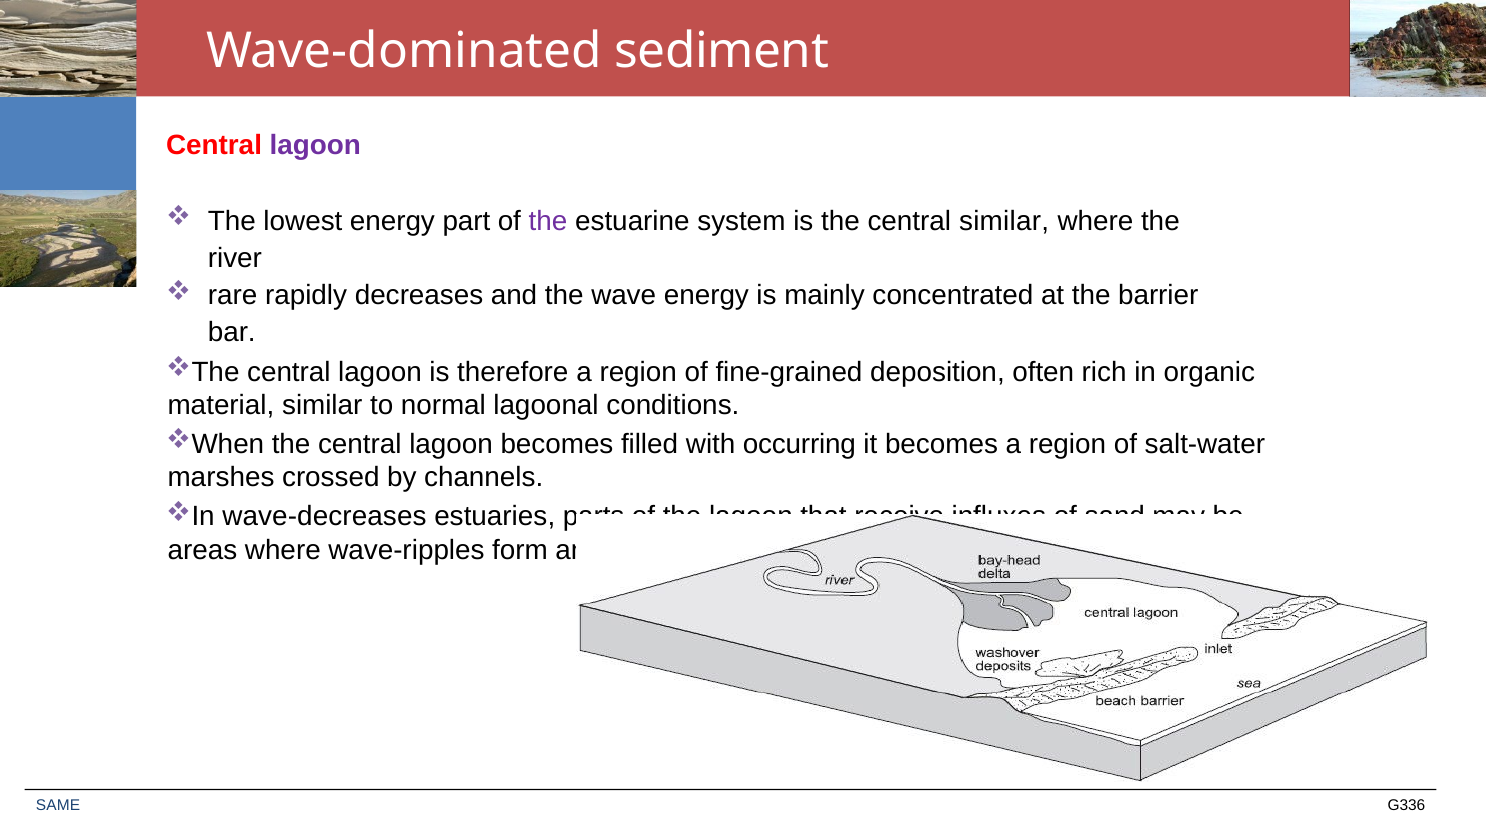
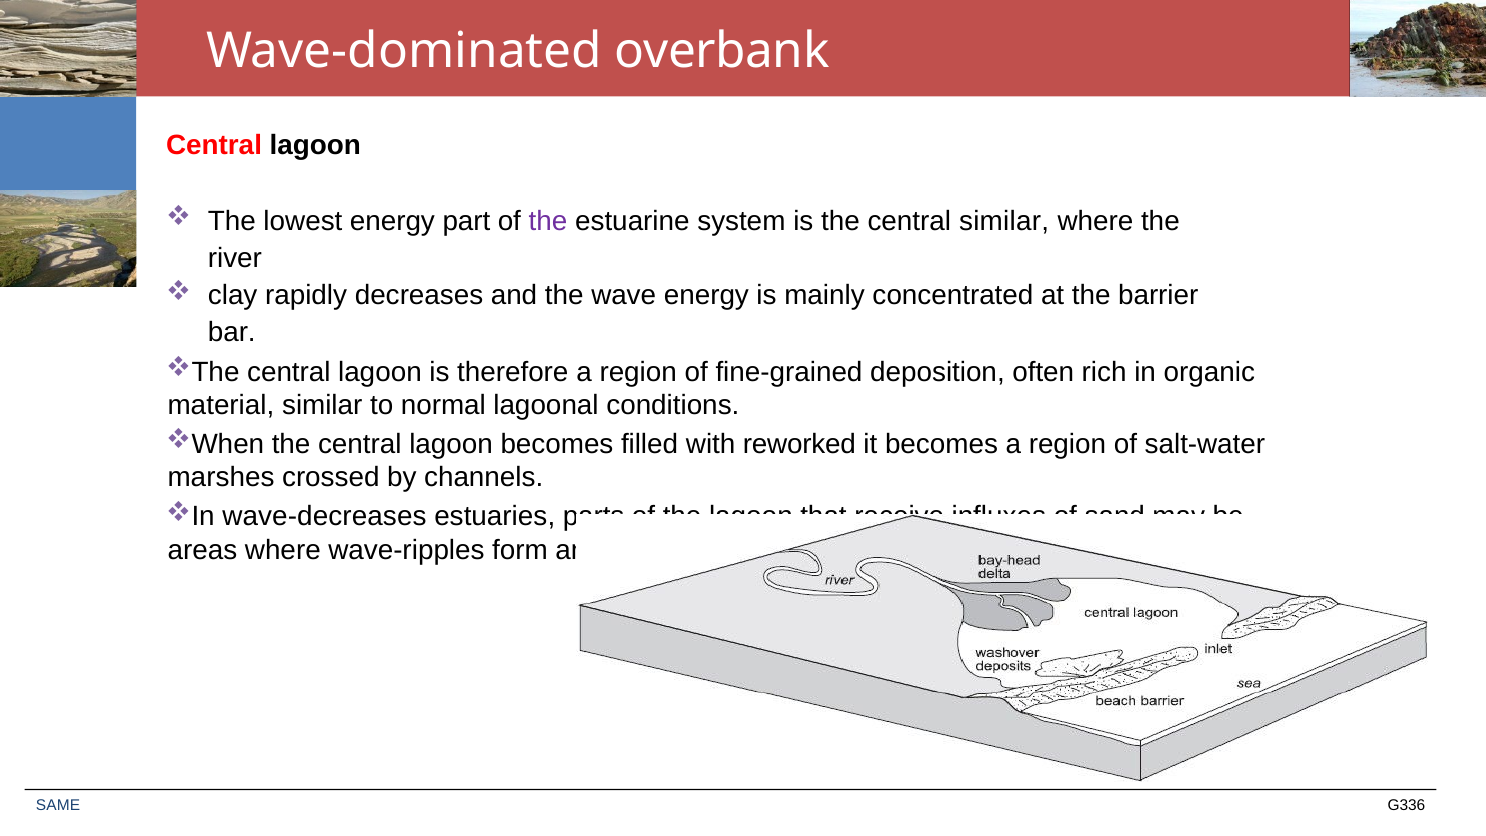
sediment: sediment -> overbank
lagoon at (315, 145) colour: purple -> black
rare: rare -> clay
occurring: occurring -> reworked
